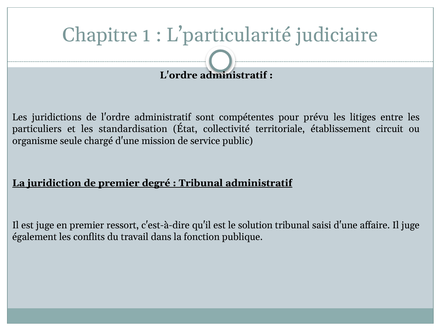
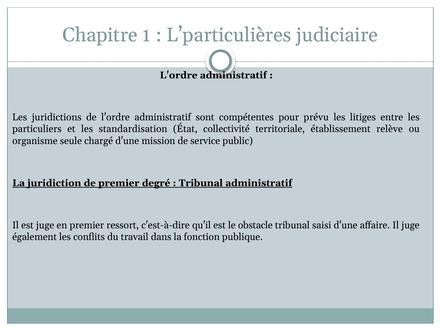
L’particularité: L’particularité -> L’particulières
circuit: circuit -> relève
solution: solution -> obstacle
